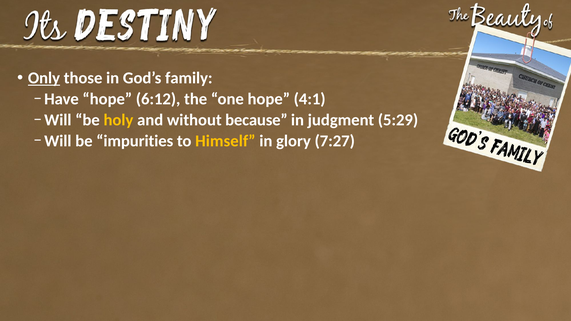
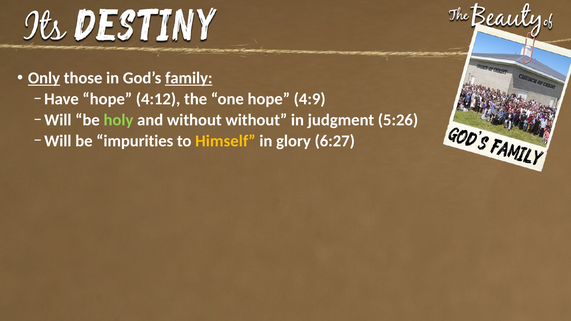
family underline: none -> present
6:12: 6:12 -> 4:12
4:1: 4:1 -> 4:9
holy colour: yellow -> light green
without because: because -> without
5:29: 5:29 -> 5:26
7:27: 7:27 -> 6:27
